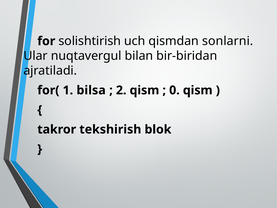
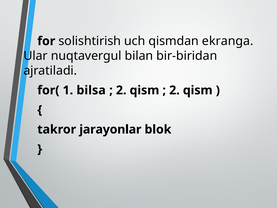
sonlarni: sonlarni -> ekranga
0 at (174, 90): 0 -> 2
tekshirish: tekshirish -> jarayonlar
